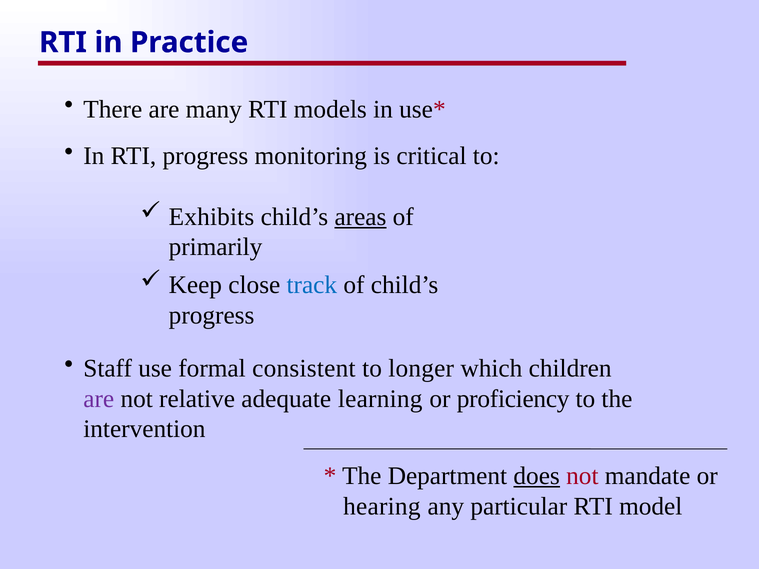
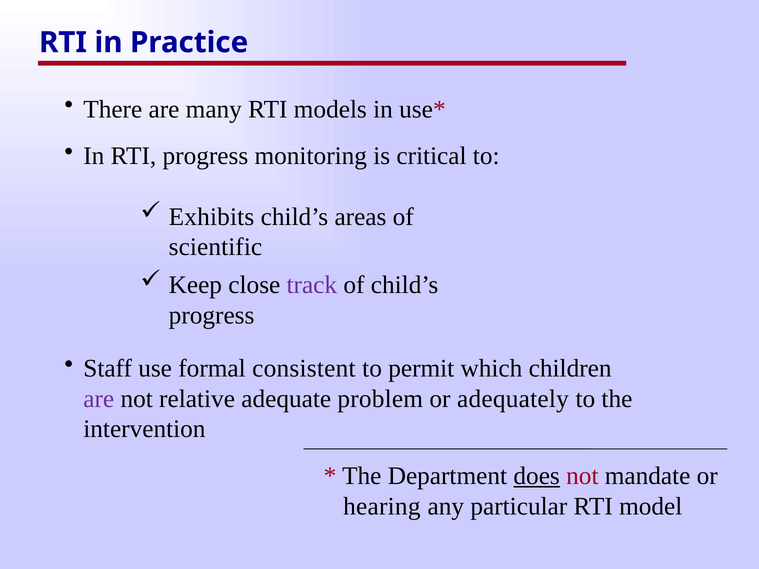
areas underline: present -> none
primarily: primarily -> scientific
track colour: blue -> purple
longer: longer -> permit
learning: learning -> problem
proficiency: proficiency -> adequately
